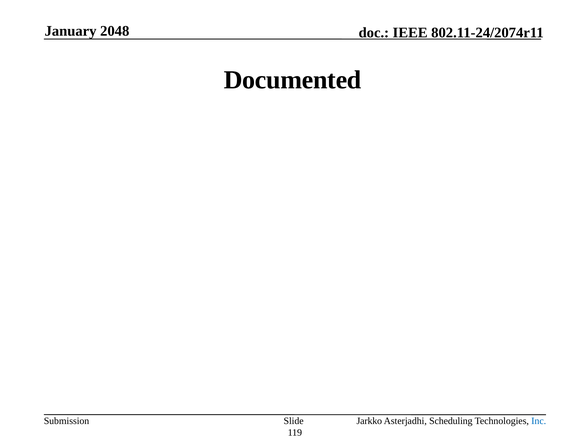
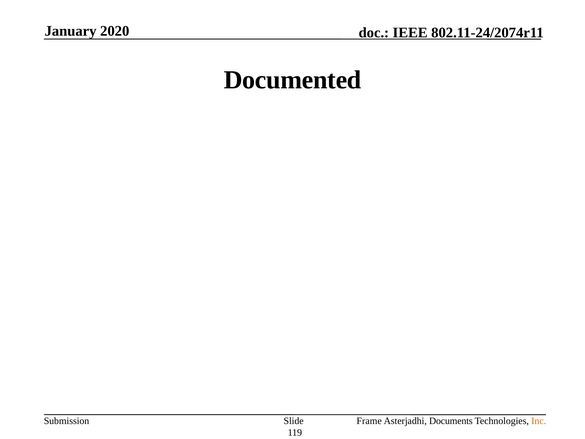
2048: 2048 -> 2020
Jarkko: Jarkko -> Frame
Scheduling: Scheduling -> Documents
Inc colour: blue -> orange
